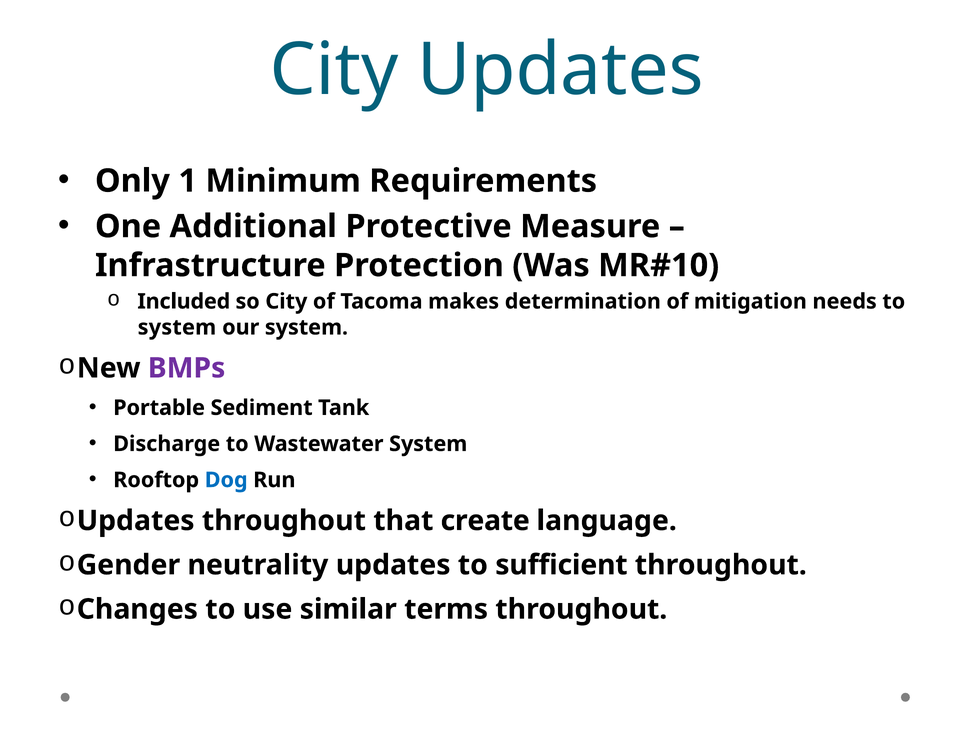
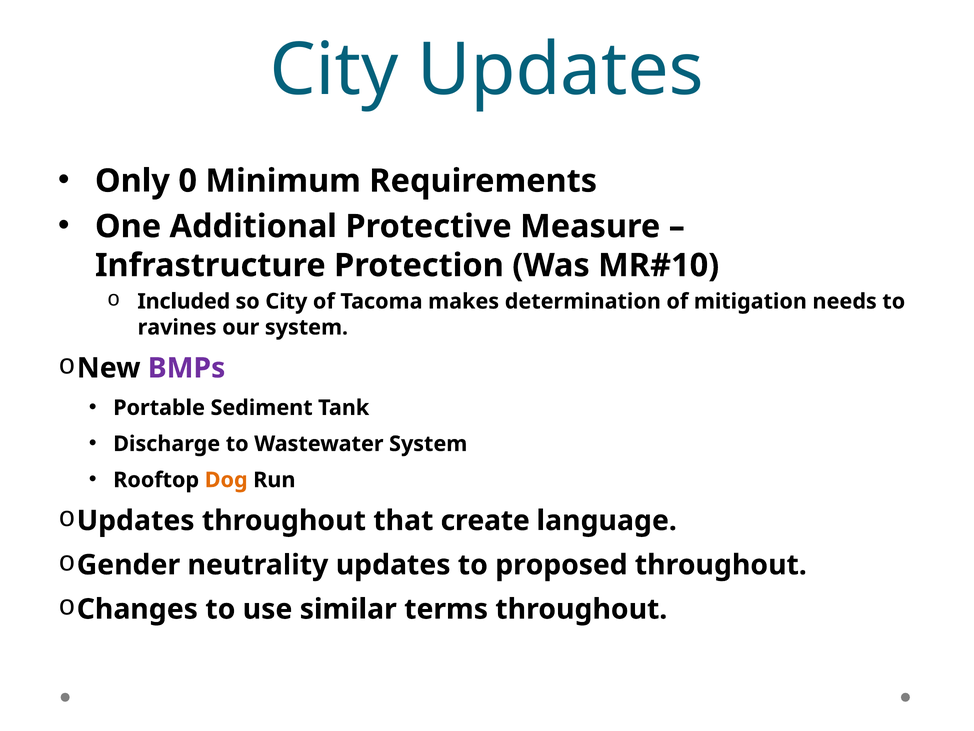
1: 1 -> 0
system at (177, 327): system -> ravines
Dog colour: blue -> orange
sufficient: sufficient -> proposed
